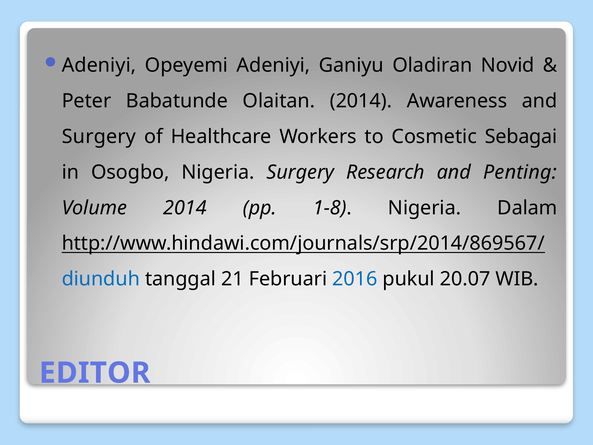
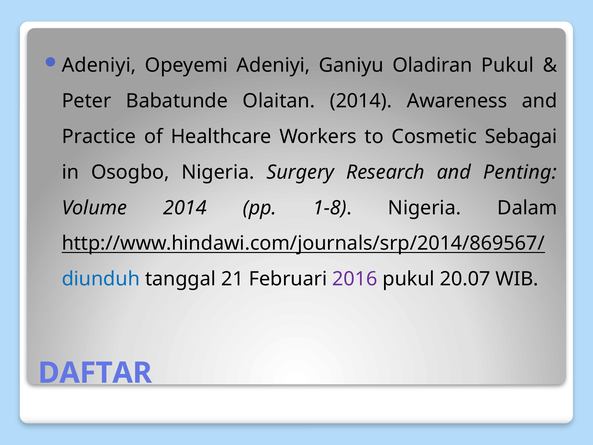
Oladiran Novid: Novid -> Pukul
Surgery at (99, 137): Surgery -> Practice
2016 colour: blue -> purple
EDITOR: EDITOR -> DAFTAR
